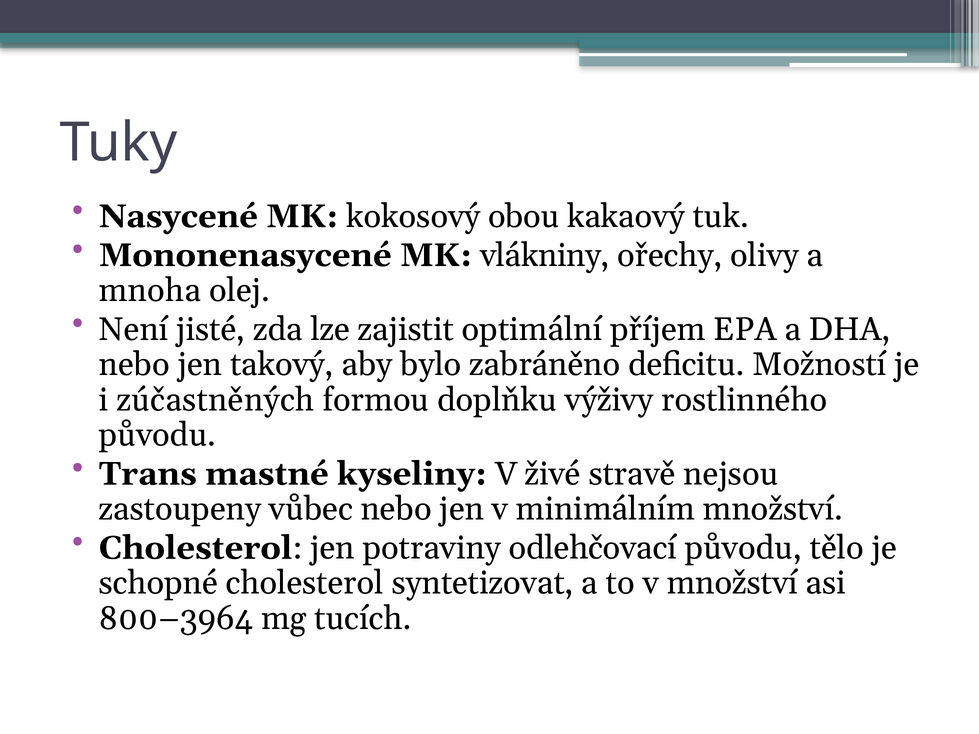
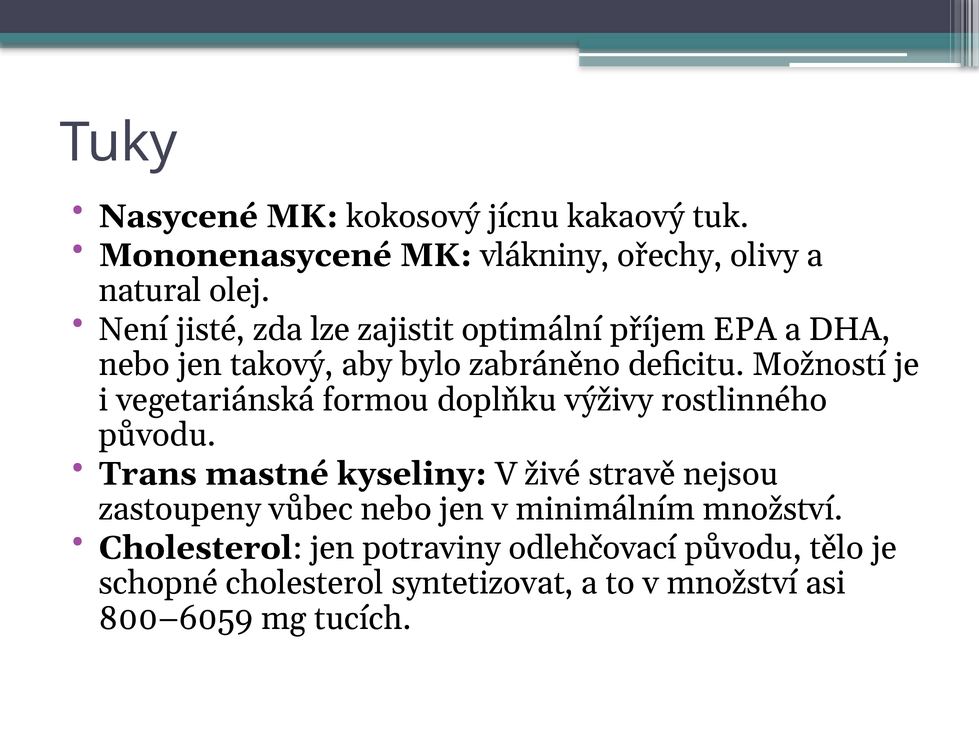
obou: obou -> jícnu
mnoha: mnoha -> natural
zúčastněných: zúčastněných -> vegetariánská
800–3964: 800–3964 -> 800–6059
